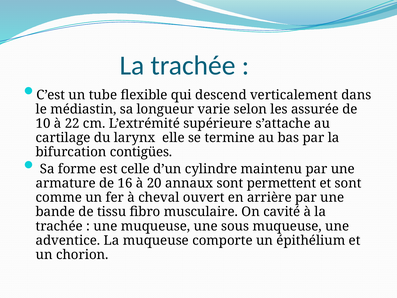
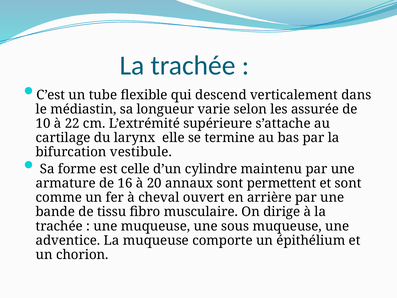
contigües: contigües -> vestibule
cavité: cavité -> dirige
